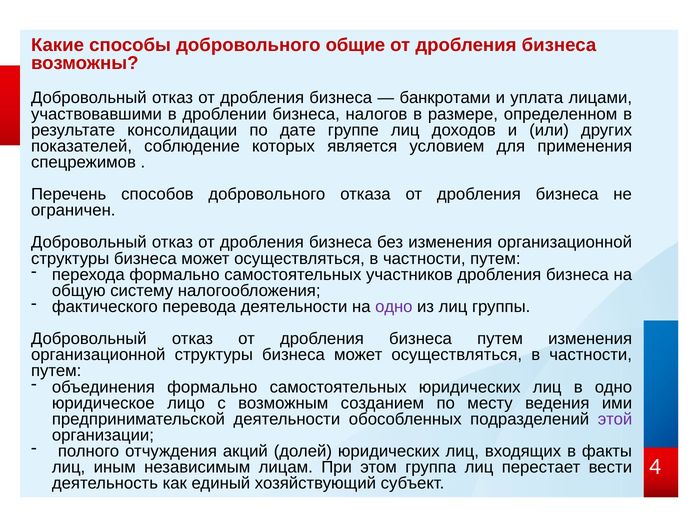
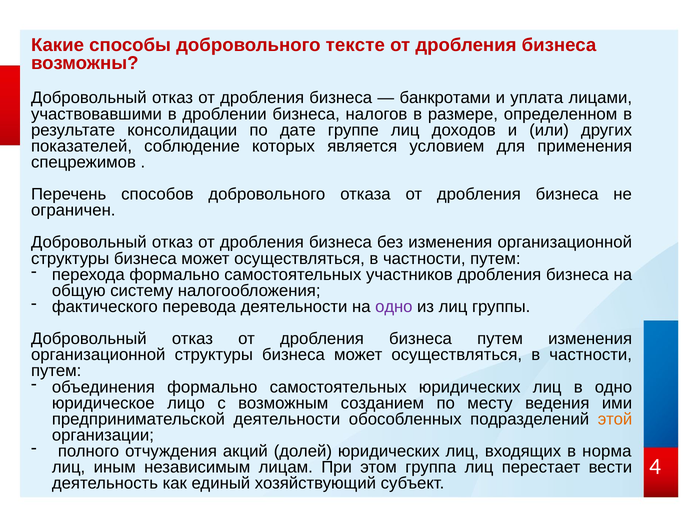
общие: общие -> тексте
этой colour: purple -> orange
факты: факты -> норма
